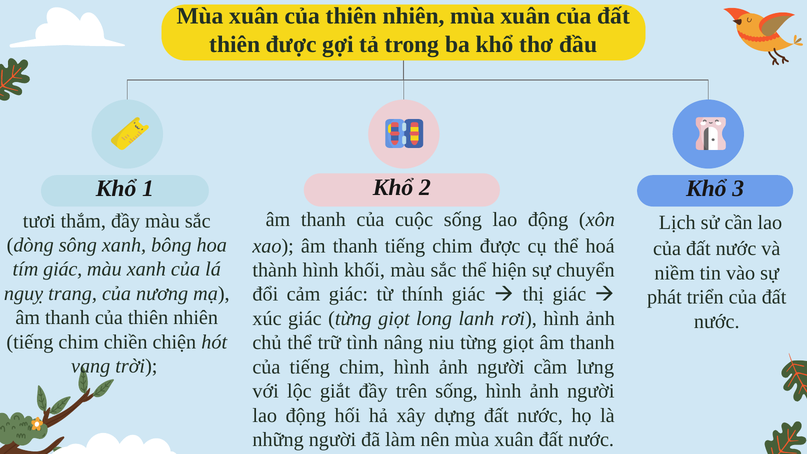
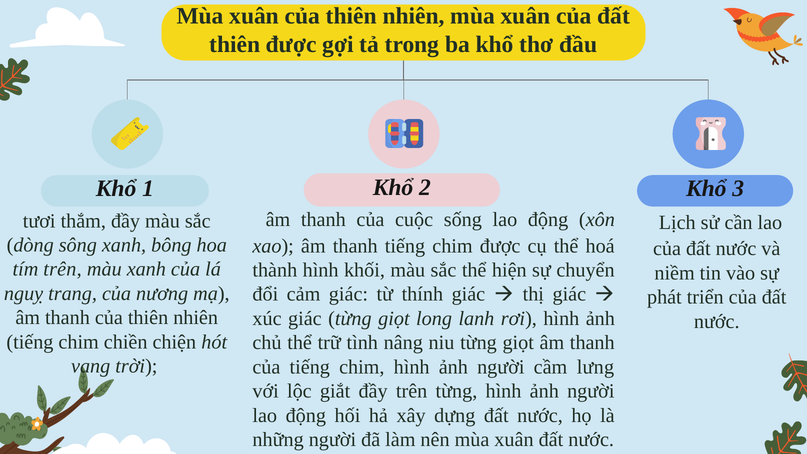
tím giác: giác -> trên
trên sống: sống -> từng
